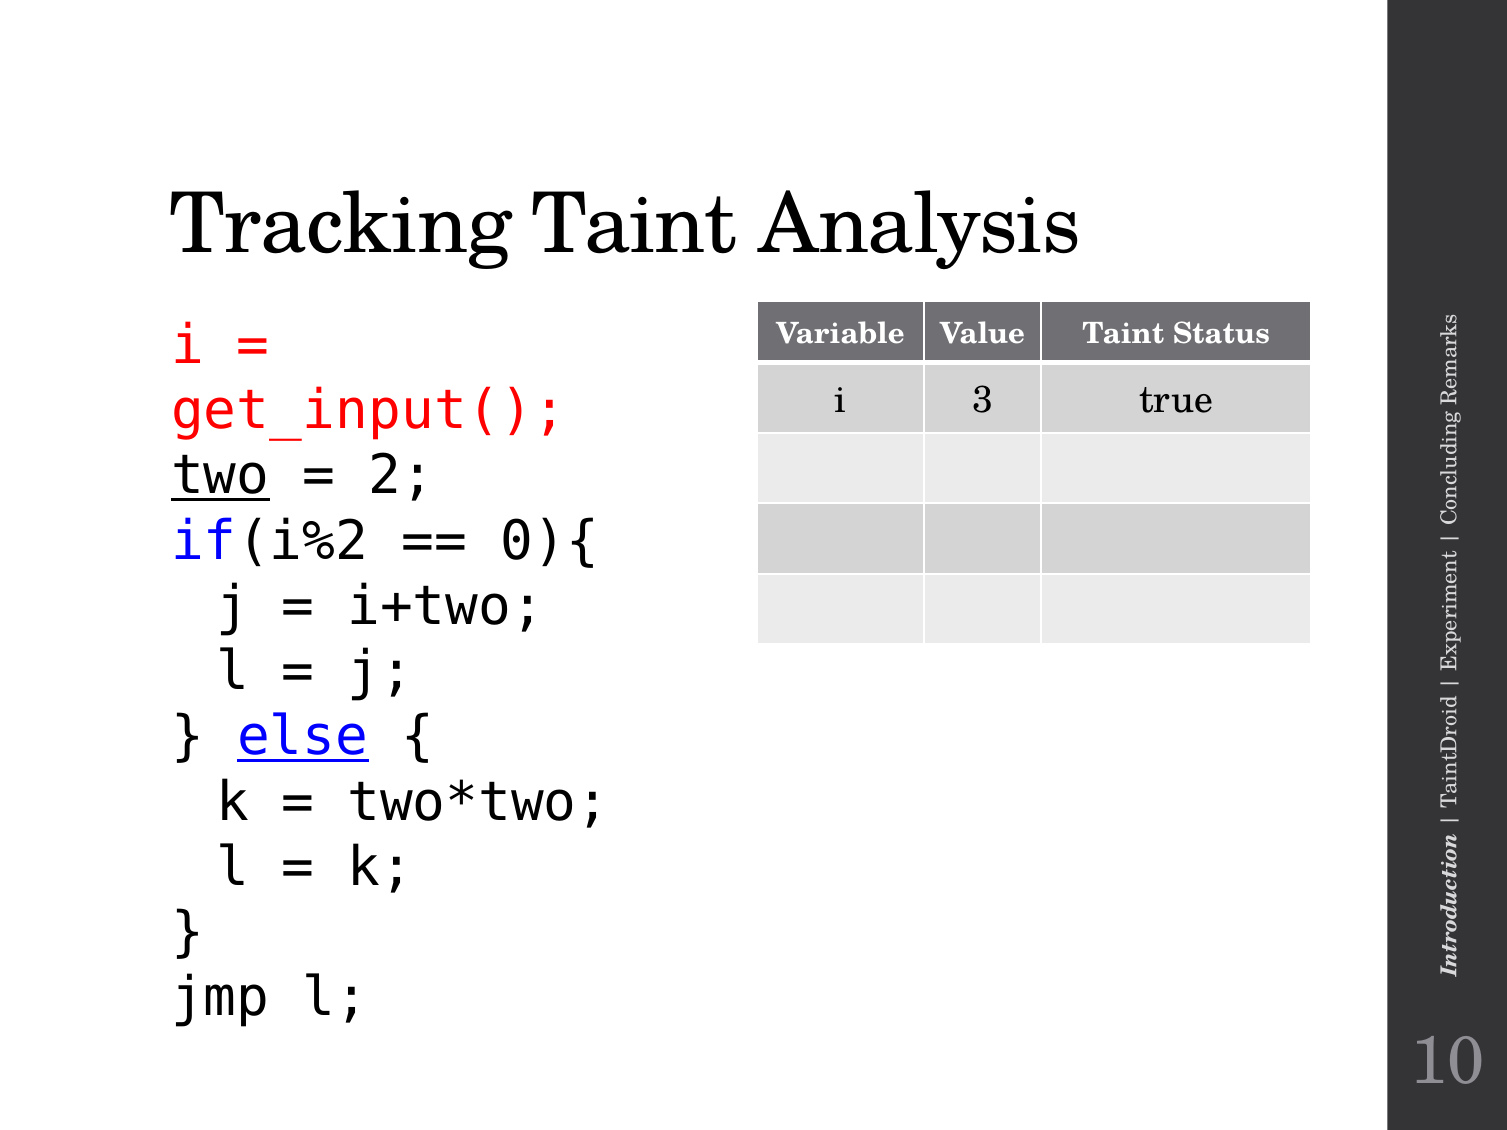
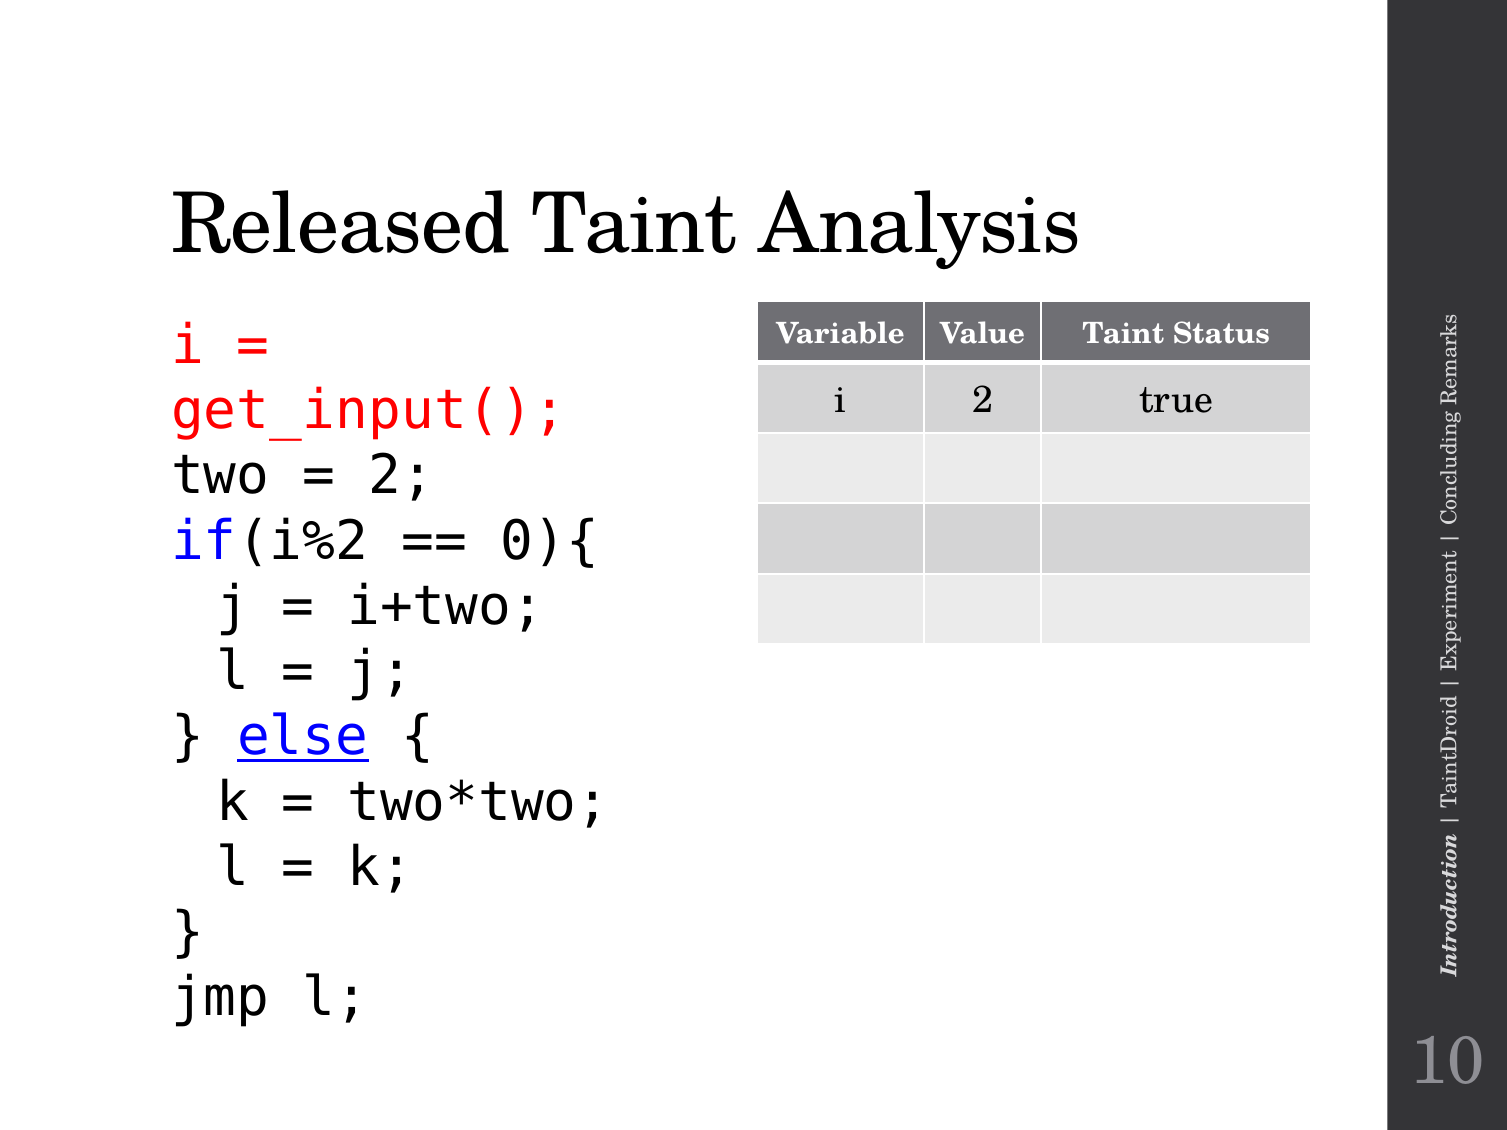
Tracking: Tracking -> Released
i 3: 3 -> 2
two underline: present -> none
